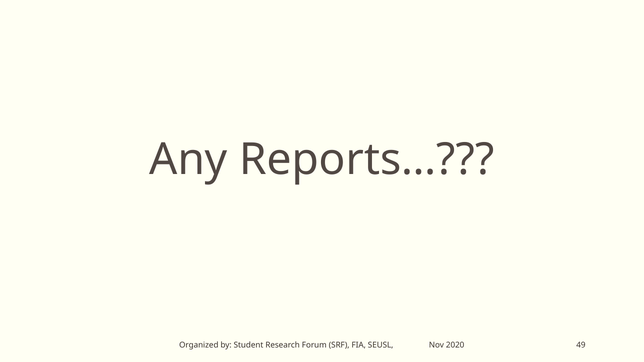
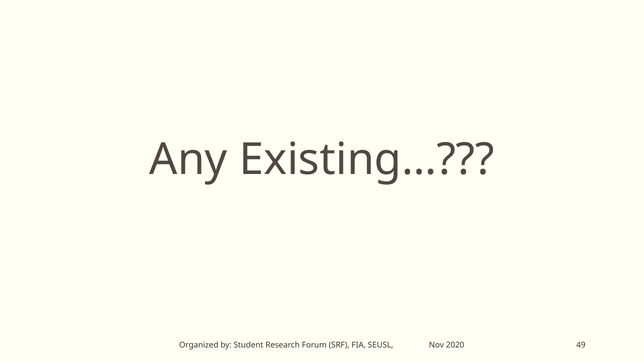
Reports…: Reports… -> Existing…
